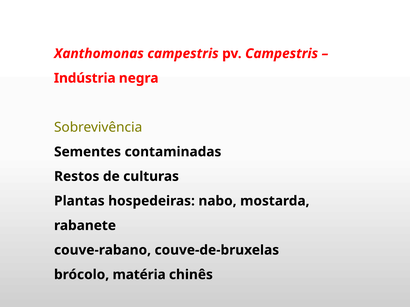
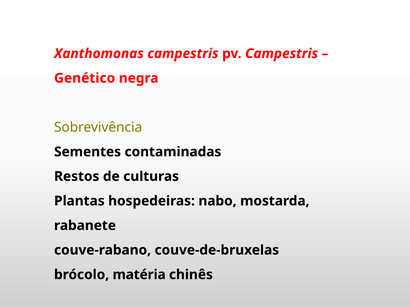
Indústria: Indústria -> Genético
